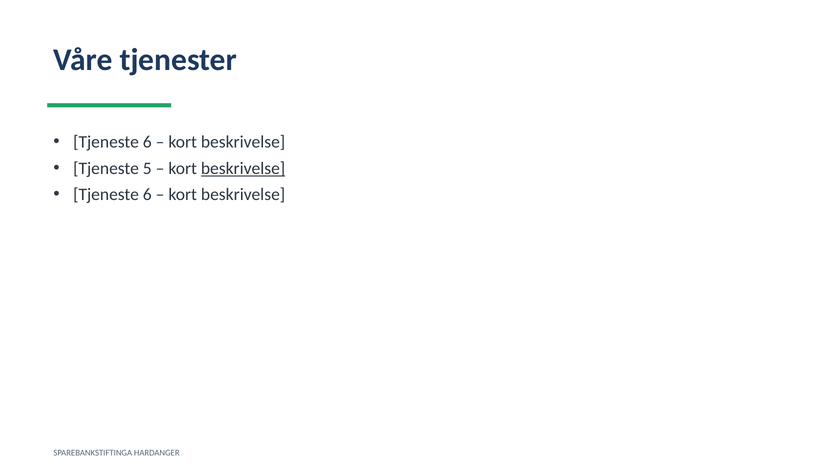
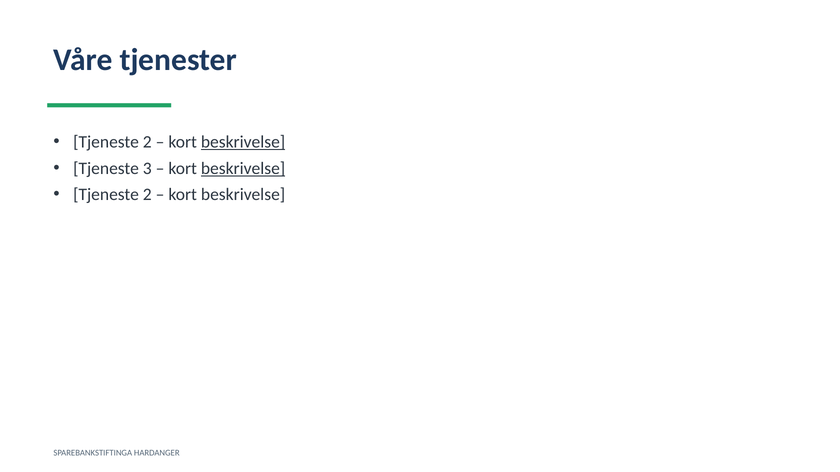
6 at (147, 142): 6 -> 2
beskrivelse at (243, 142) underline: none -> present
5: 5 -> 3
6 at (147, 195): 6 -> 2
